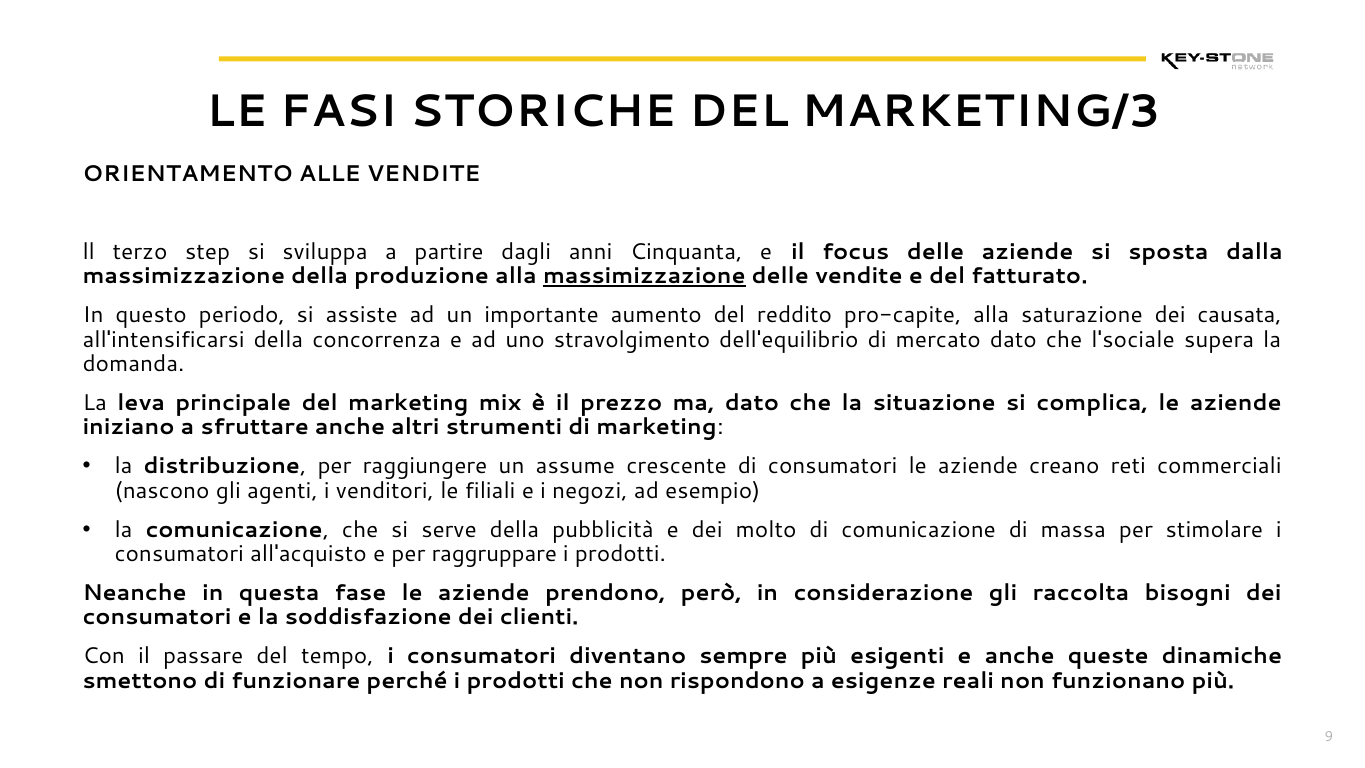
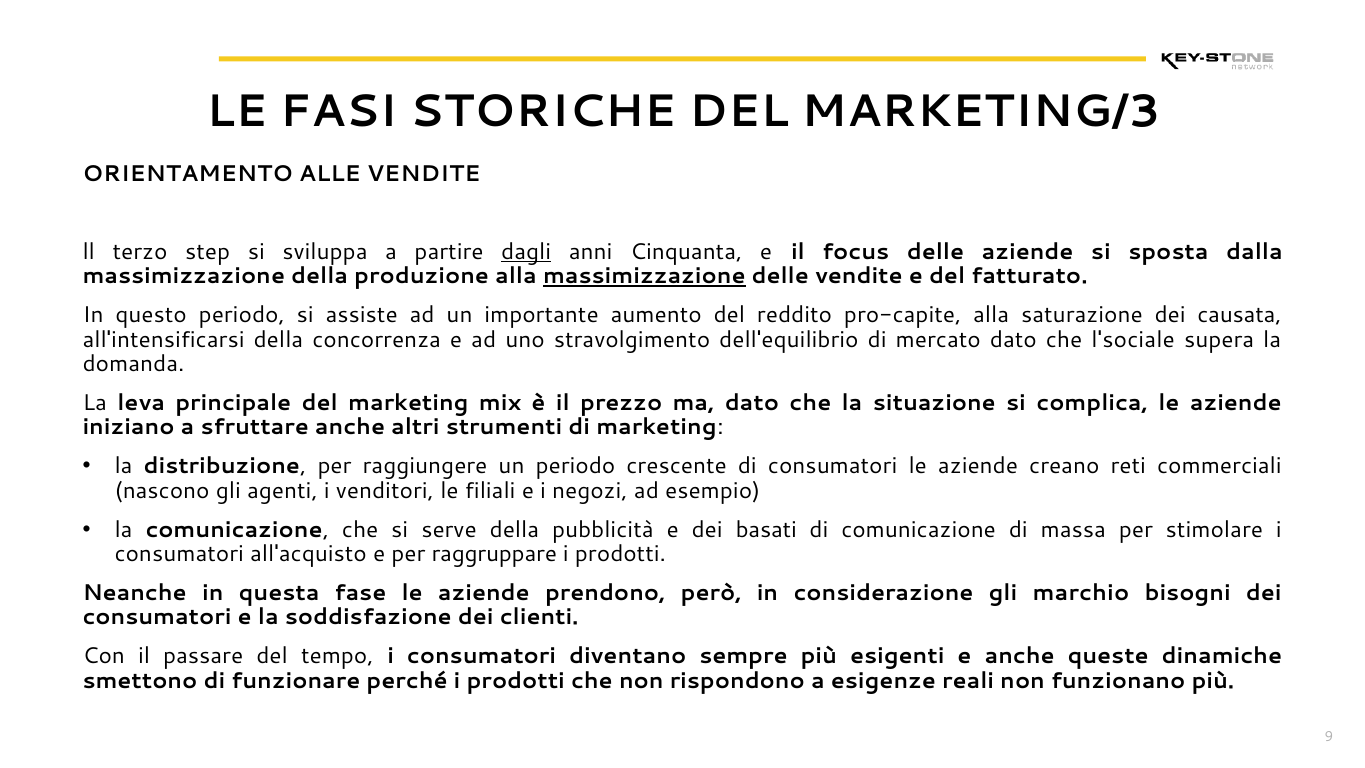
dagli underline: none -> present
un assume: assume -> periodo
molto: molto -> basati
raccolta: raccolta -> marchio
